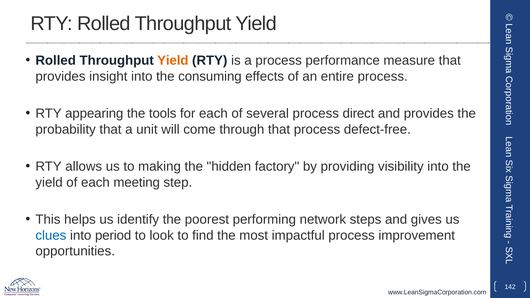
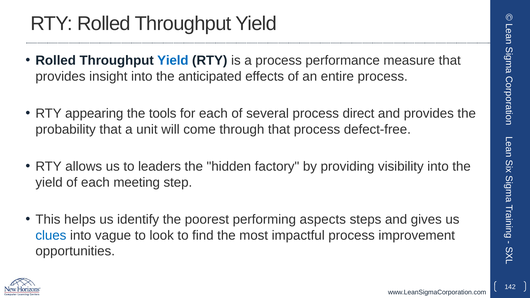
Yield at (173, 61) colour: orange -> blue
consuming: consuming -> anticipated
making: making -> leaders
network: network -> aspects
period: period -> vague
